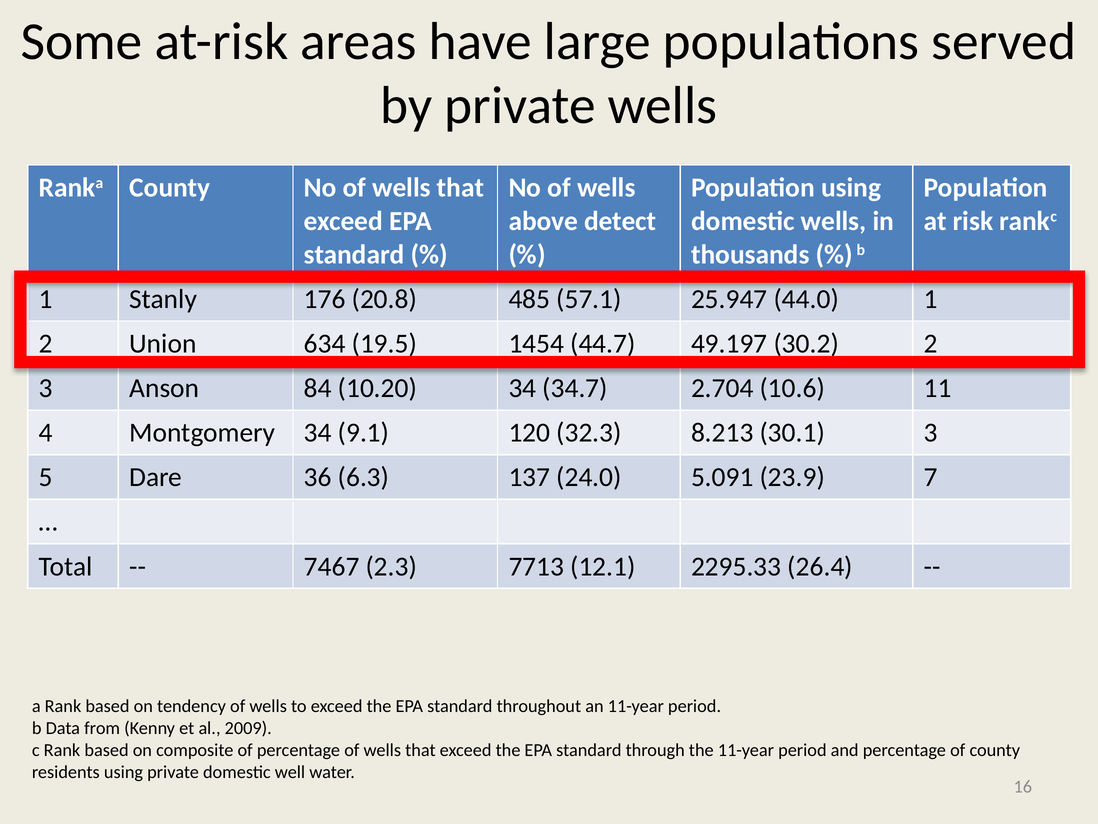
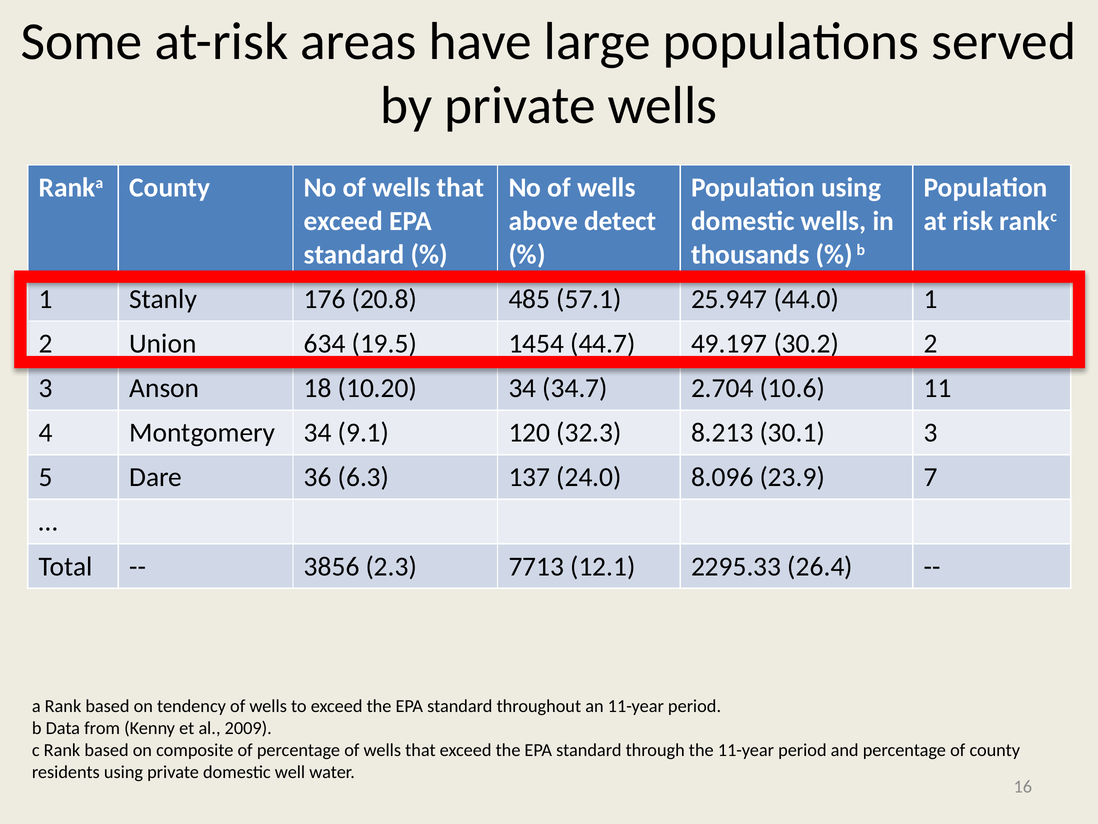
84: 84 -> 18
5.091: 5.091 -> 8.096
7467: 7467 -> 3856
